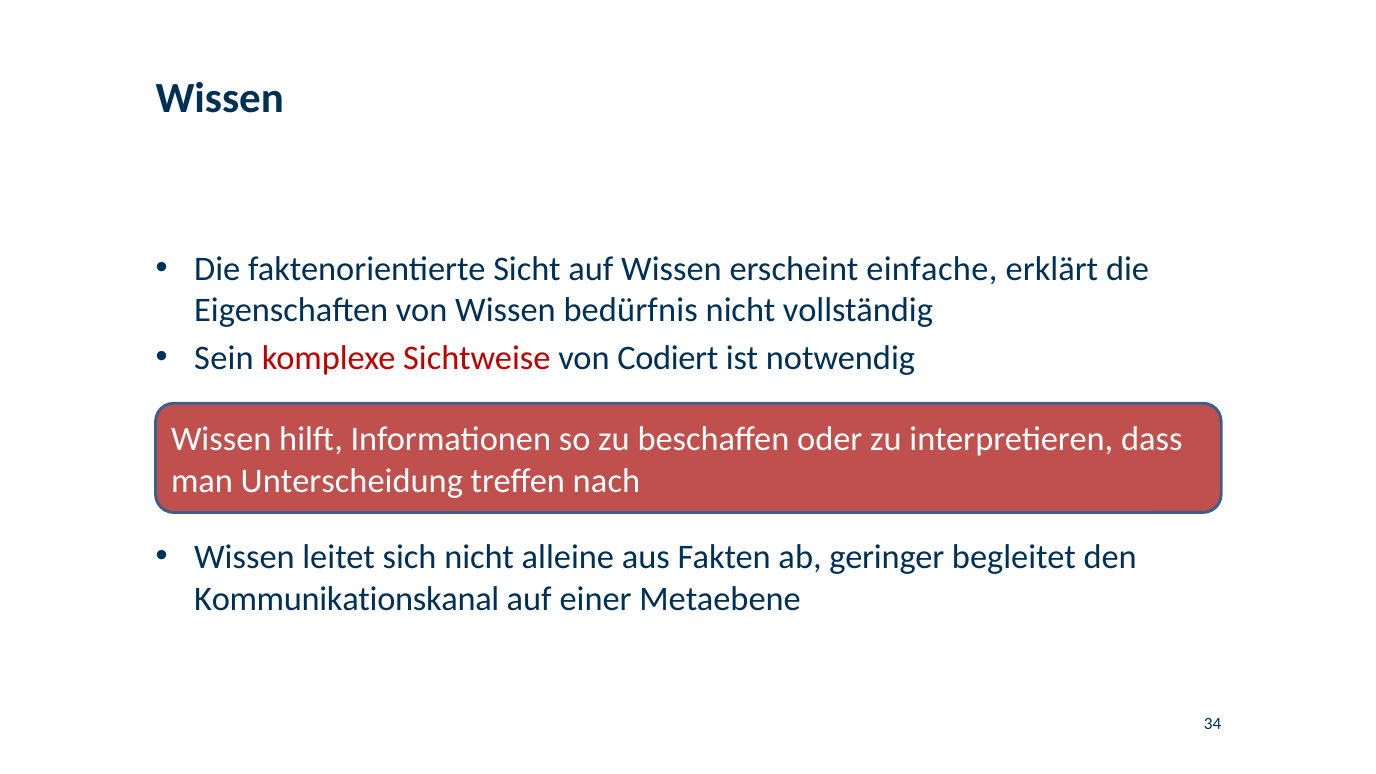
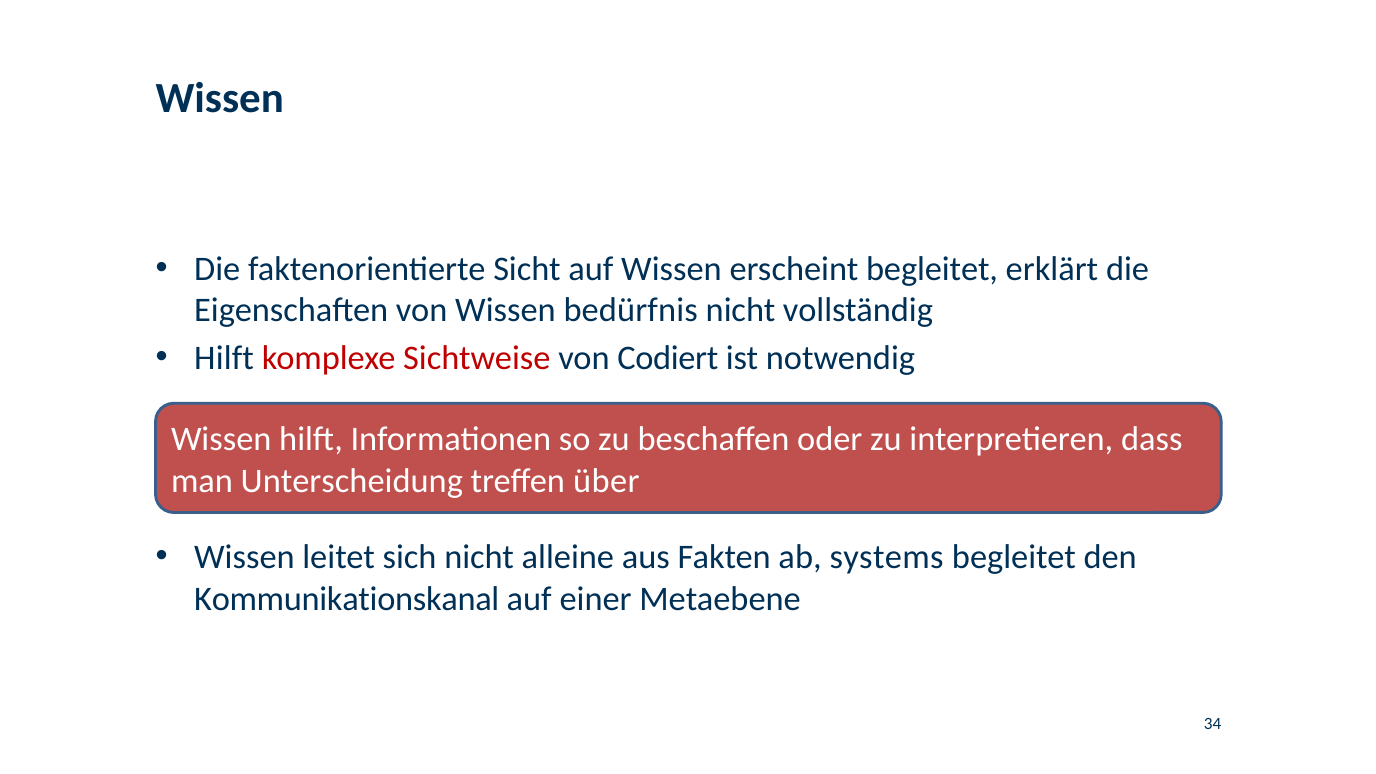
erscheint einfache: einfache -> begleitet
Sein at (224, 358): Sein -> Hilft
nach: nach -> über
geringer: geringer -> systems
